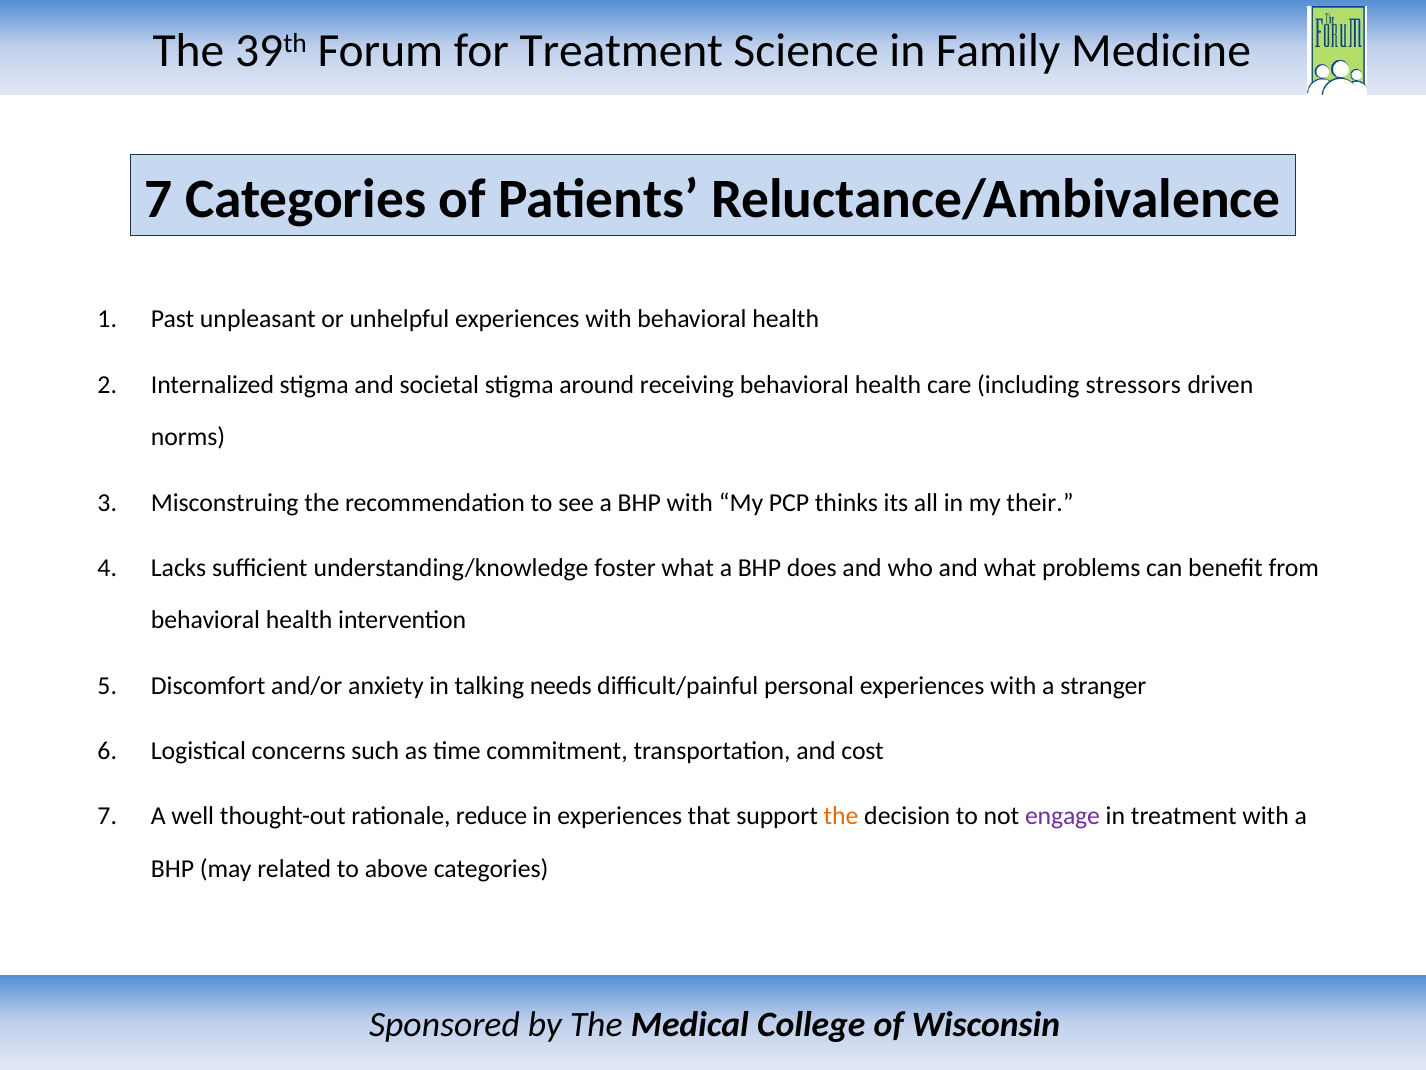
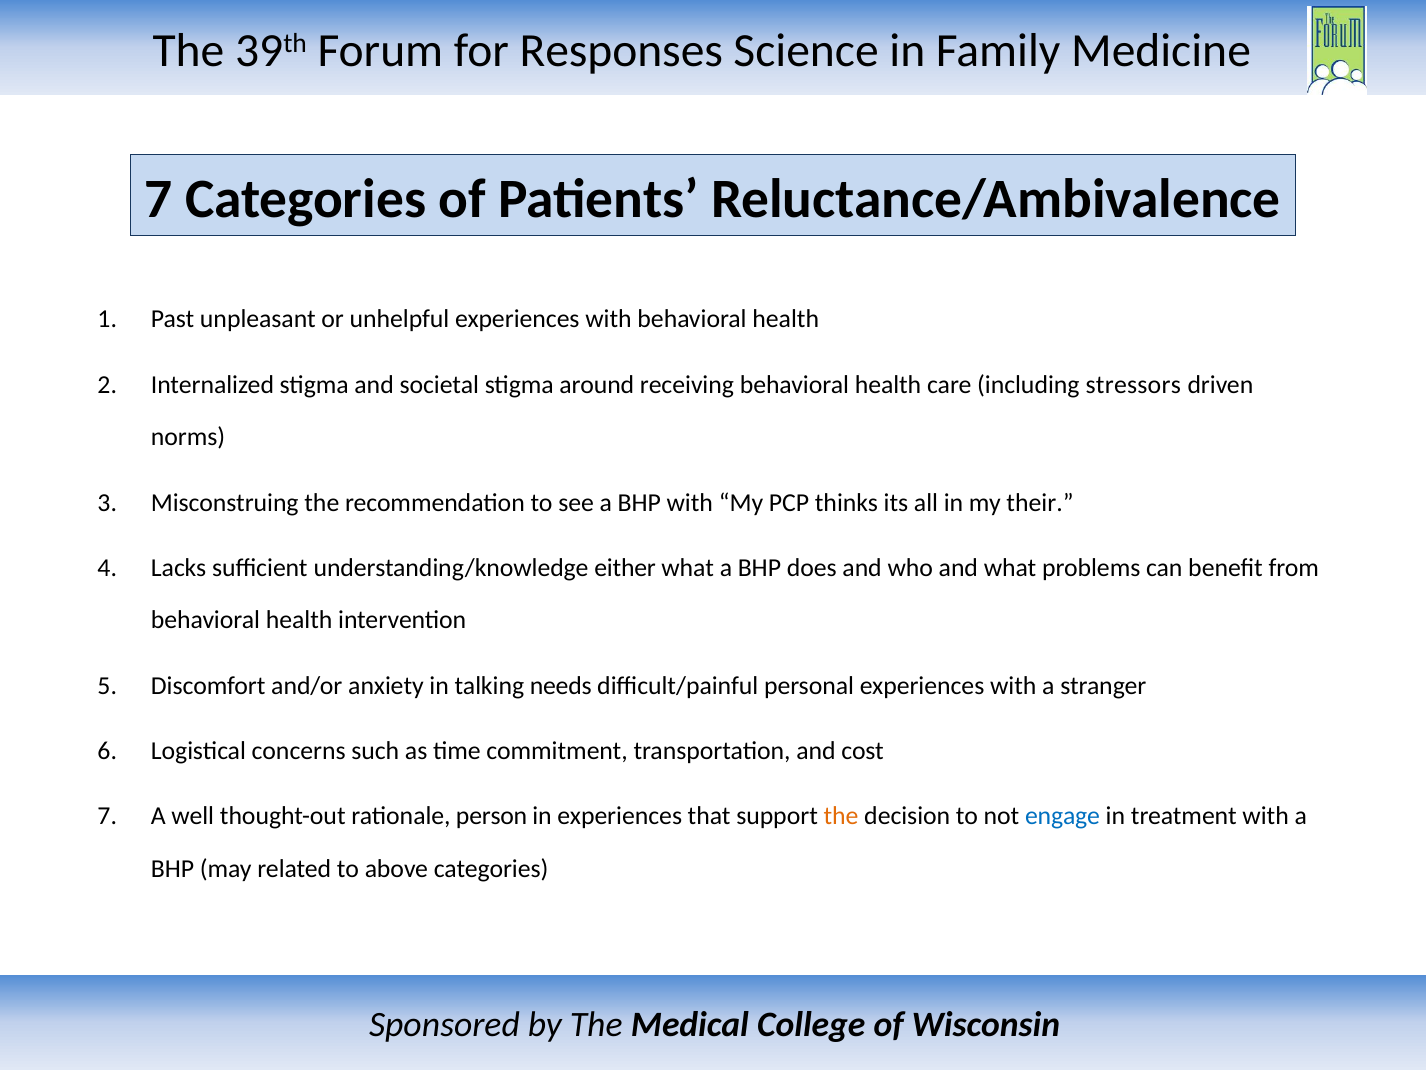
Treatment at (621, 51): Treatment -> Responses
foster: foster -> either
reduce: reduce -> person
engage colour: purple -> blue
